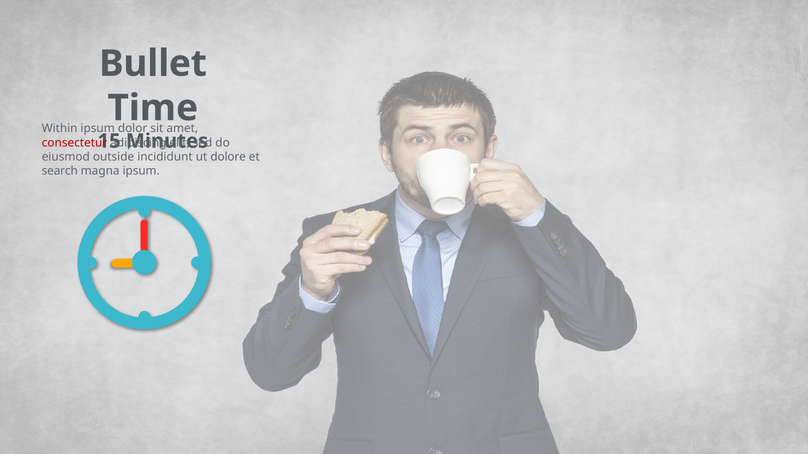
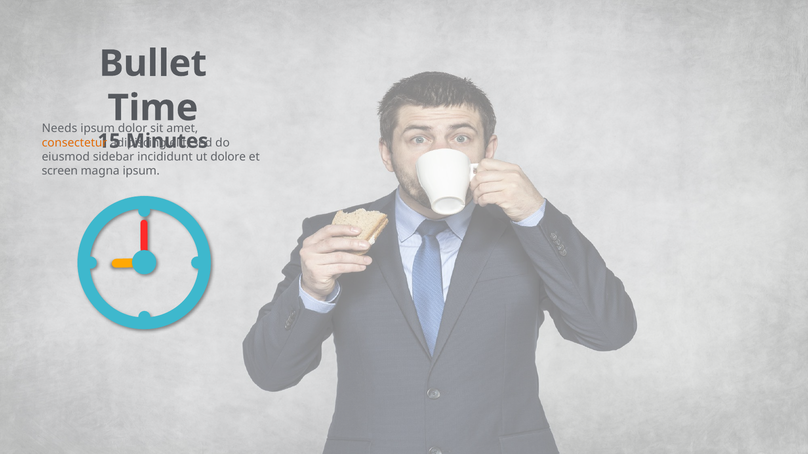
Within: Within -> Needs
consectetur colour: red -> orange
outside: outside -> sidebar
search: search -> screen
